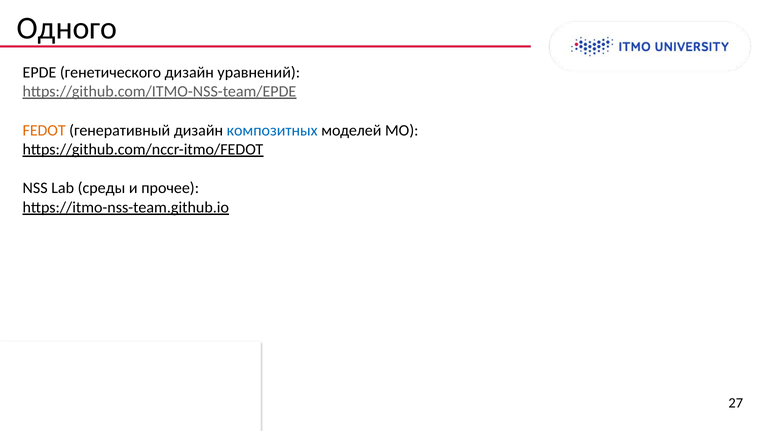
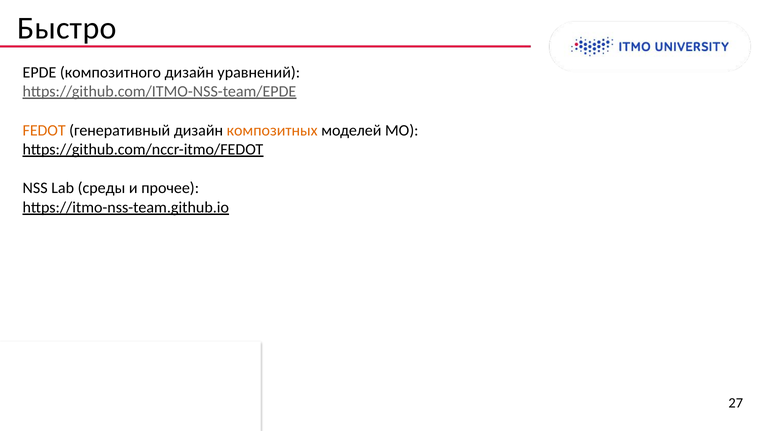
Одного: Одного -> Быстро
генетического: генетического -> композитного
композитных colour: blue -> orange
